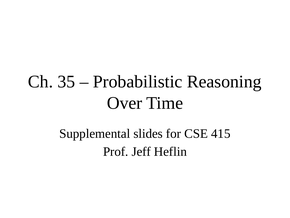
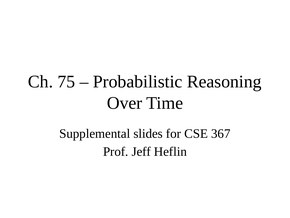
35: 35 -> 75
415: 415 -> 367
